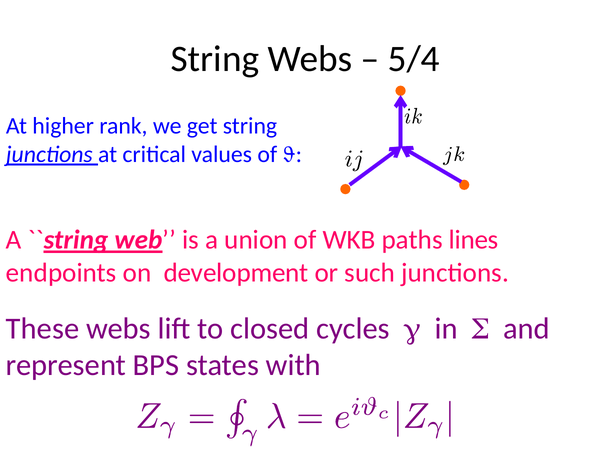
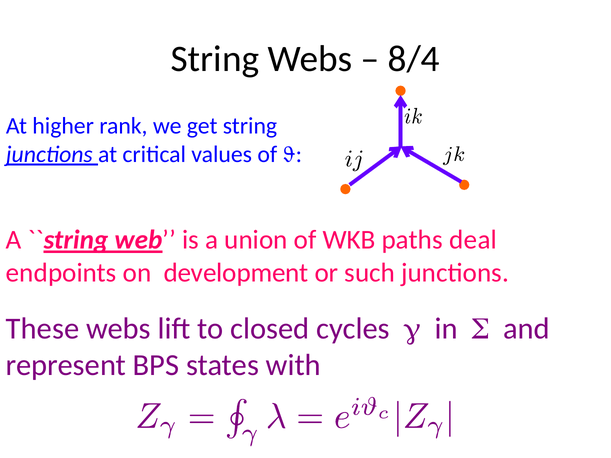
5/4: 5/4 -> 8/4
lines: lines -> deal
